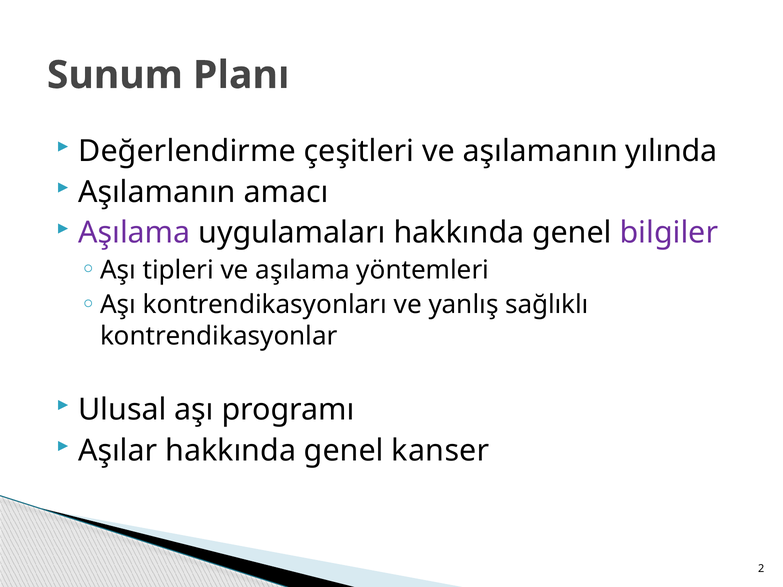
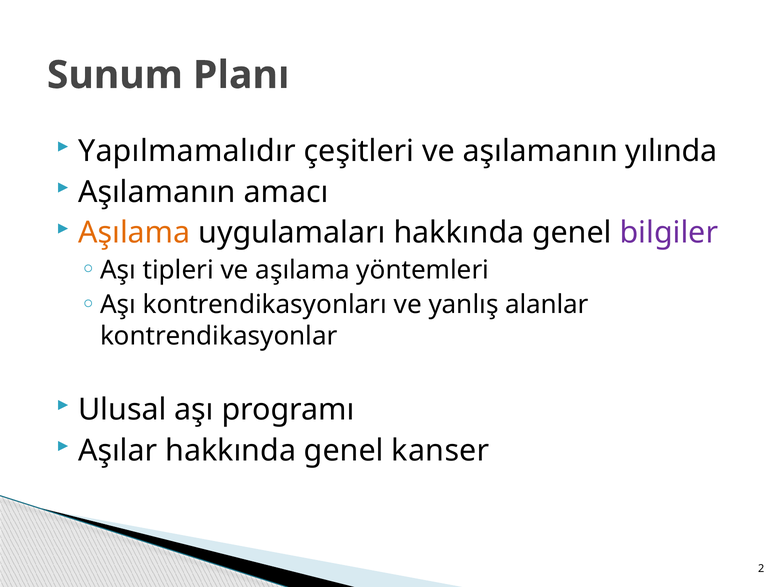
Değerlendirme: Değerlendirme -> Yapılmamalıdır
Aşılama at (134, 233) colour: purple -> orange
sağlıklı: sağlıklı -> alanlar
